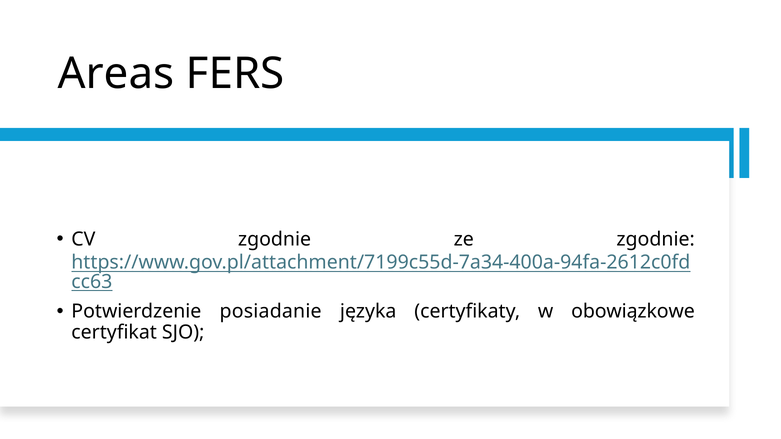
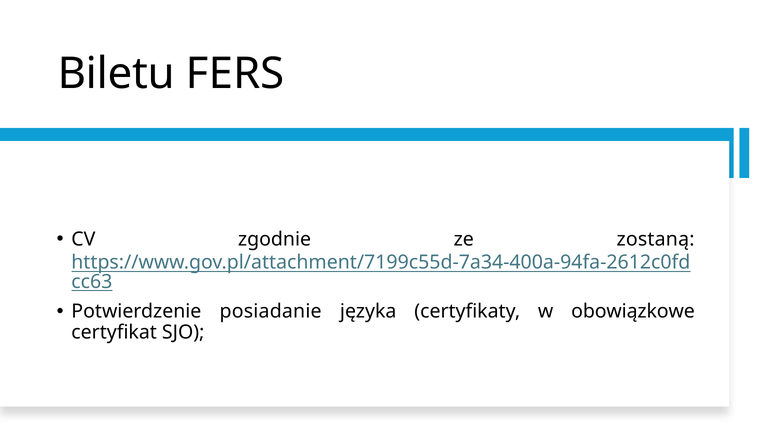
Areas: Areas -> Biletu
ze zgodnie: zgodnie -> zostaną
